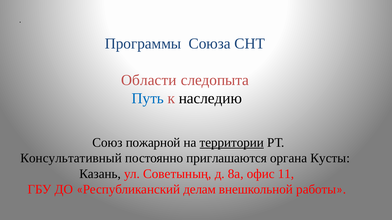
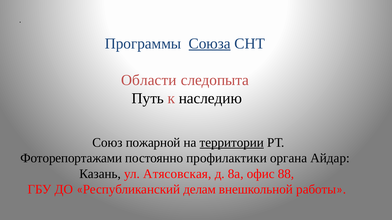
Союза underline: none -> present
Путь colour: blue -> black
Консультативный: Консультативный -> Фоторепортажами
приглашаются: приглашаются -> профилактики
Кусты: Кусты -> Айдар
Советының: Советының -> Атясовская
11: 11 -> 88
